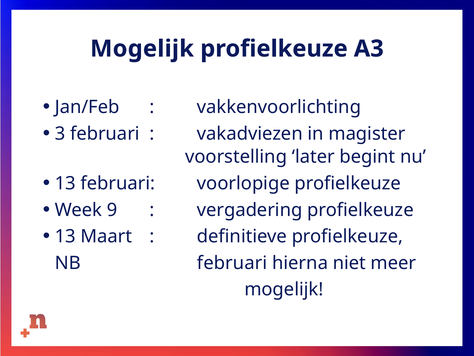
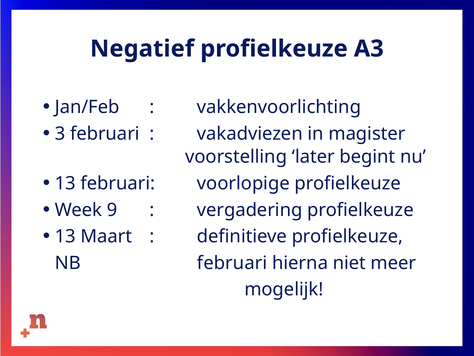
Mogelijk at (142, 49): Mogelijk -> Negatief
